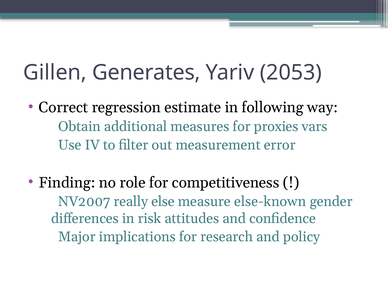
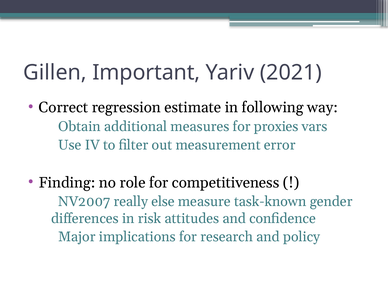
Generates: Generates -> Important
2053: 2053 -> 2021
else-known: else-known -> task-known
